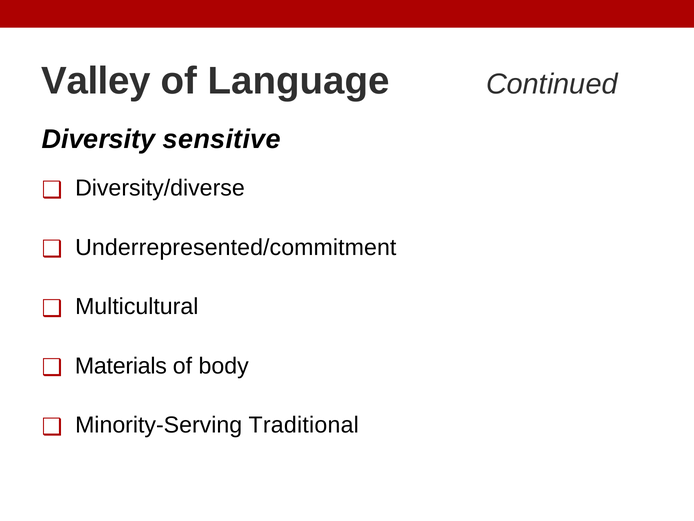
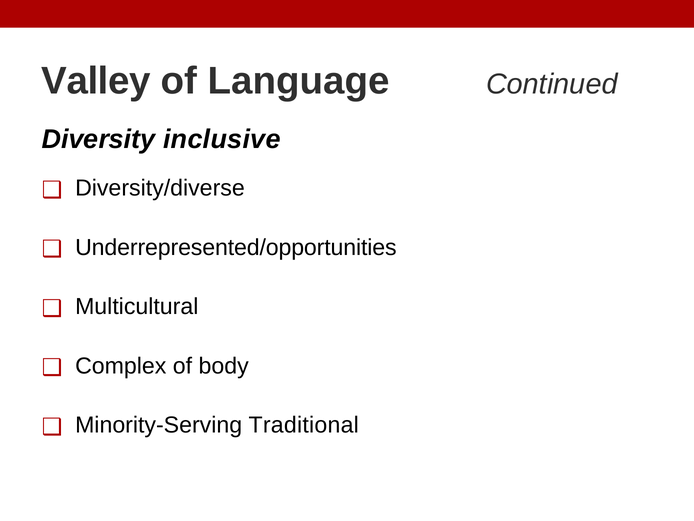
sensitive: sensitive -> inclusive
Underrepresented/commitment: Underrepresented/commitment -> Underrepresented/opportunities
Materials: Materials -> Complex
